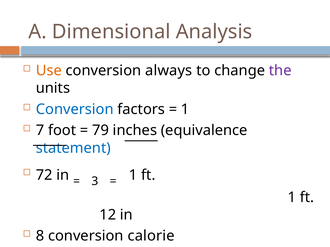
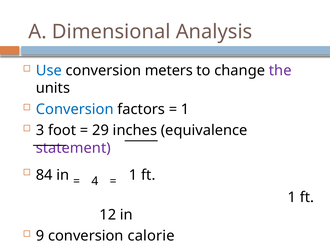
Use colour: orange -> blue
always: always -> meters
7: 7 -> 3
79: 79 -> 29
statement colour: blue -> purple
72: 72 -> 84
3: 3 -> 4
8: 8 -> 9
